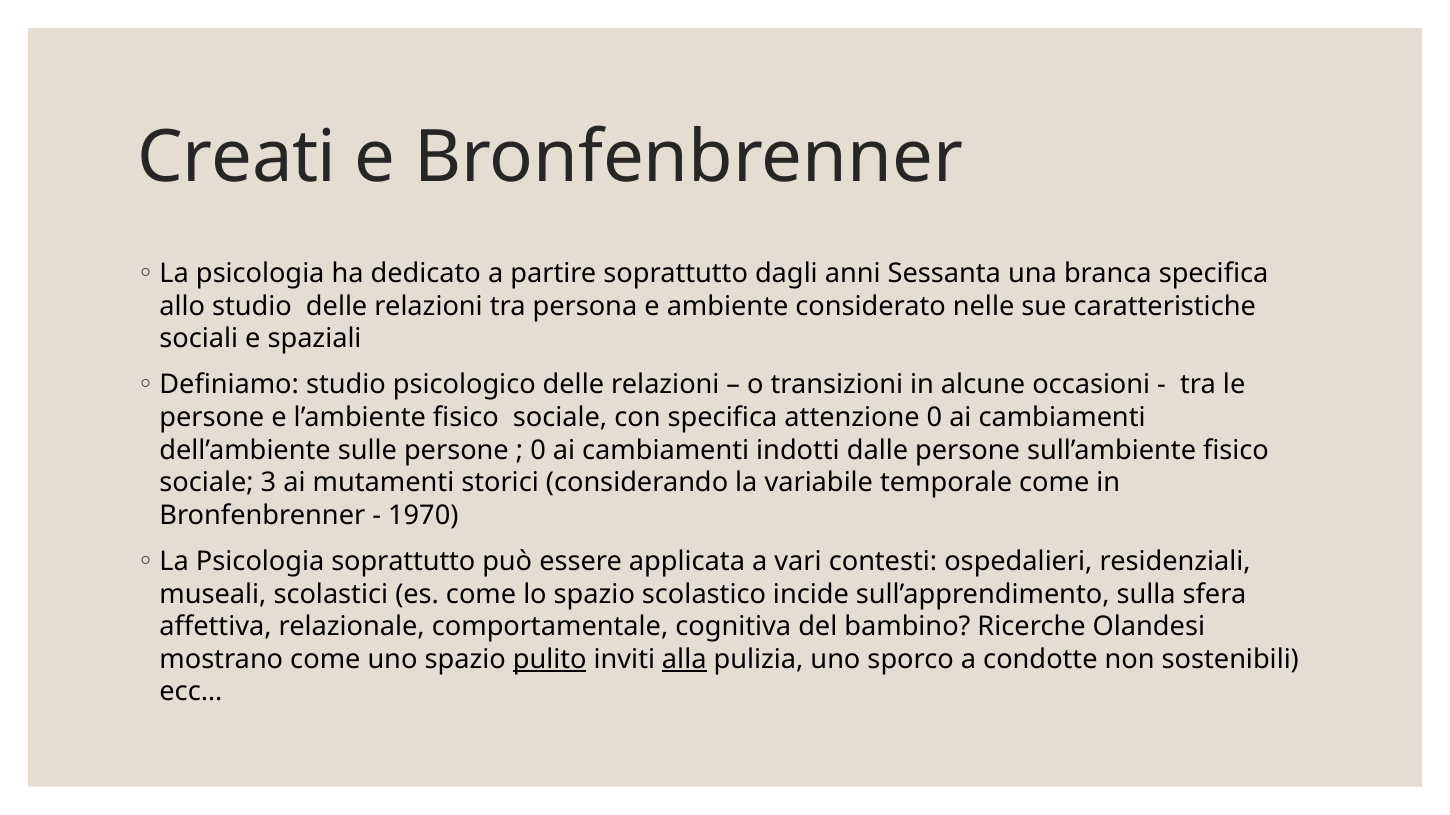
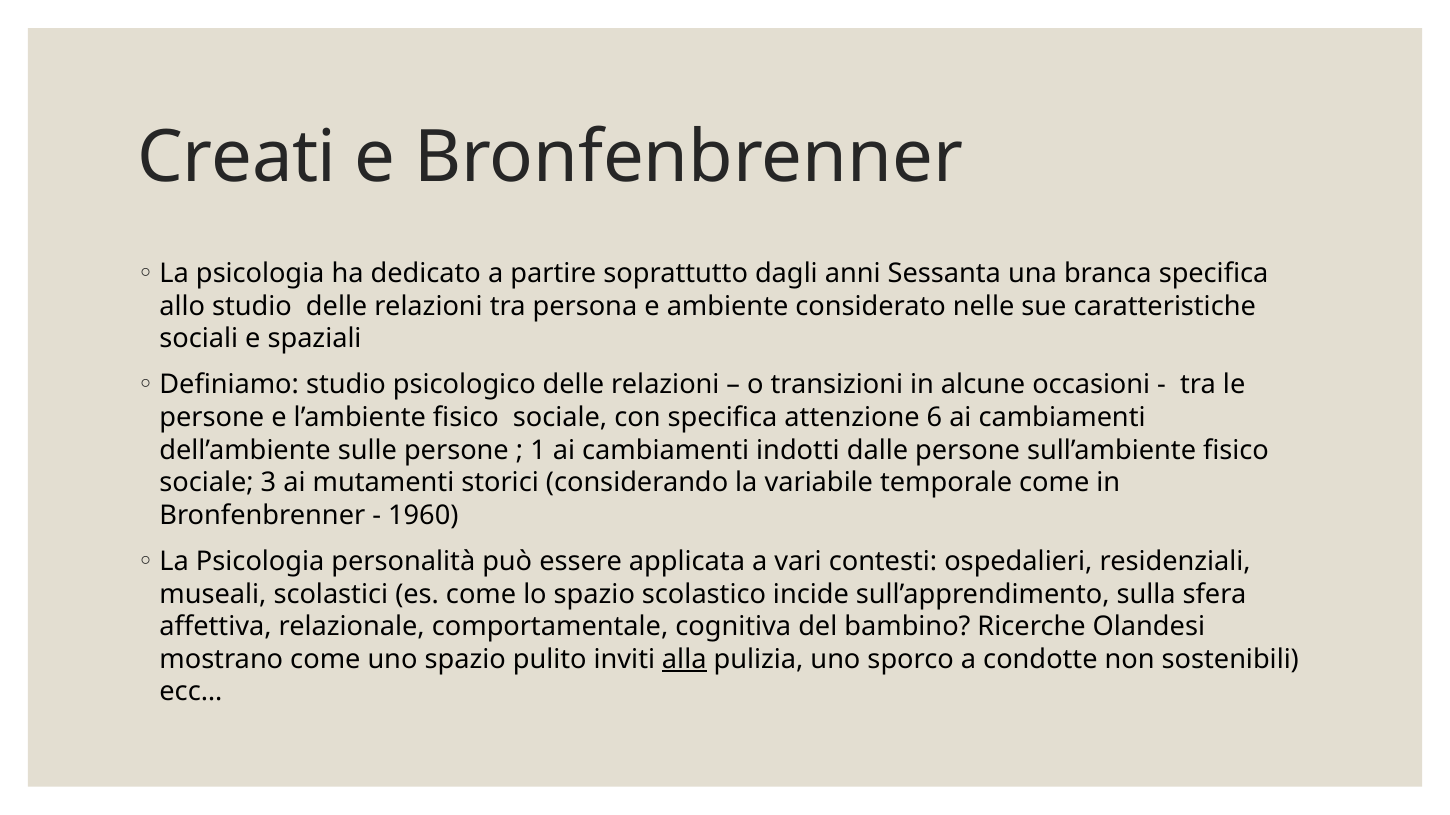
attenzione 0: 0 -> 6
0 at (538, 451): 0 -> 1
1970: 1970 -> 1960
Psicologia soprattutto: soprattutto -> personalità
pulito underline: present -> none
